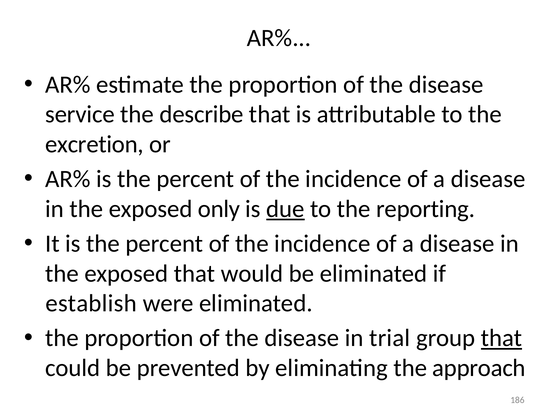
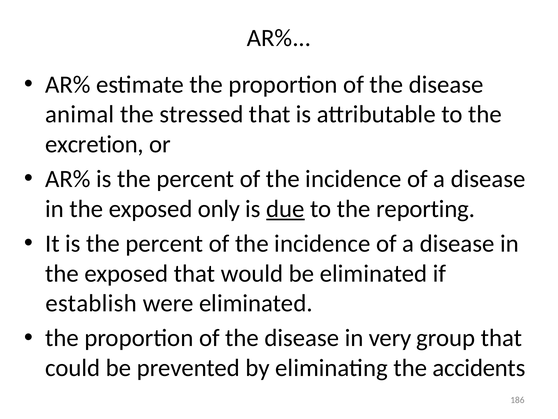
service: service -> animal
describe: describe -> stressed
trial: trial -> very
that at (502, 338) underline: present -> none
approach: approach -> accidents
